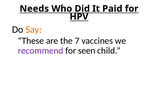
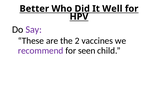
Needs: Needs -> Better
Paid: Paid -> Well
Say colour: orange -> purple
7: 7 -> 2
